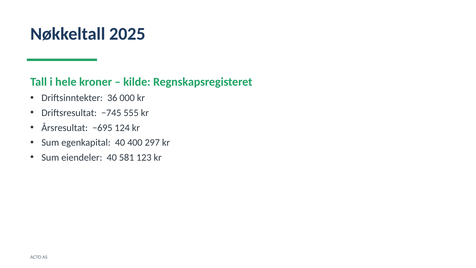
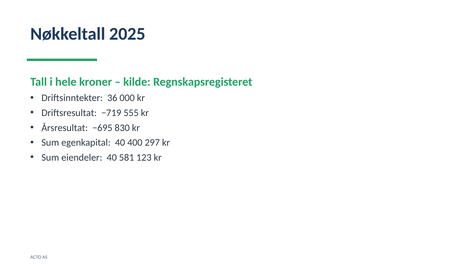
−745: −745 -> −719
124: 124 -> 830
